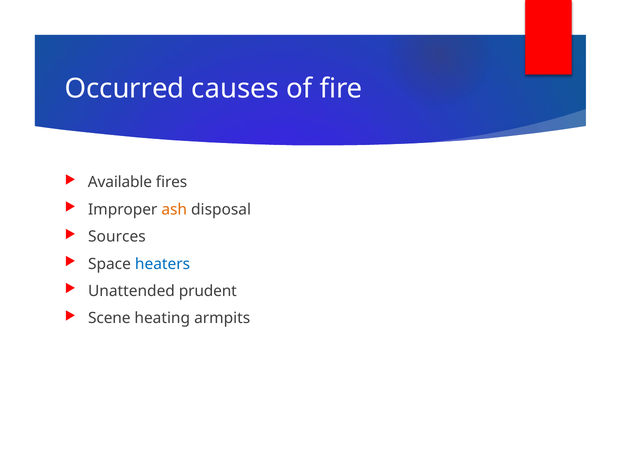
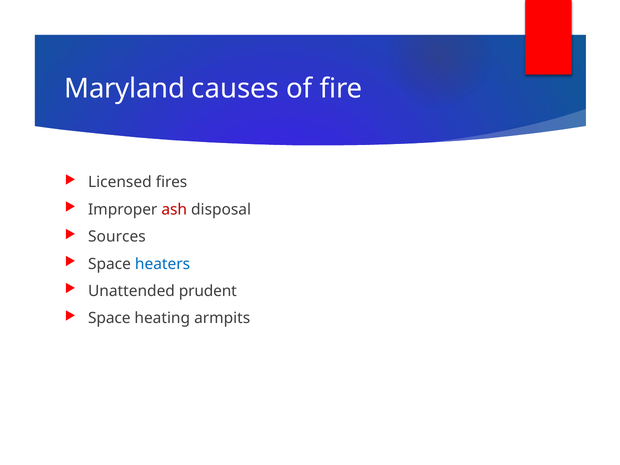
Occurred: Occurred -> Maryland
Available: Available -> Licensed
ash colour: orange -> red
Scene at (109, 318): Scene -> Space
